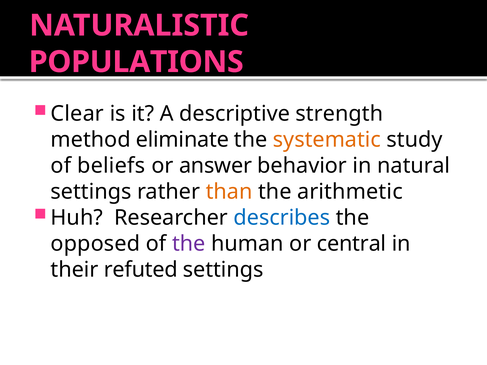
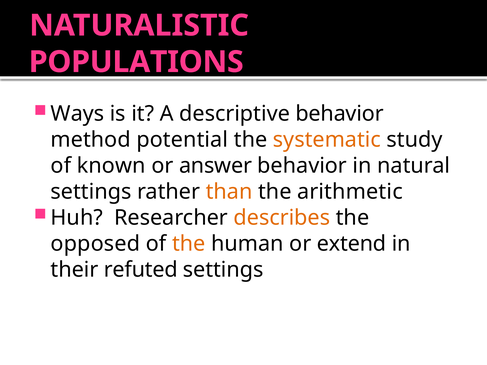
Clear: Clear -> Ways
descriptive strength: strength -> behavior
eliminate: eliminate -> potential
beliefs: beliefs -> known
describes colour: blue -> orange
the at (189, 244) colour: purple -> orange
central: central -> extend
